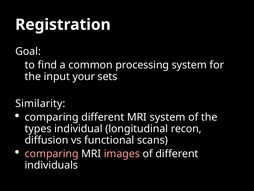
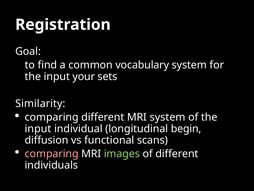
processing: processing -> vocabulary
types at (38, 128): types -> input
recon: recon -> begin
images colour: pink -> light green
